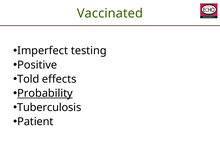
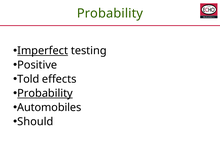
Vaccinated at (110, 13): Vaccinated -> Probability
Imperfect underline: none -> present
Tuberculosis: Tuberculosis -> Automobiles
Patient: Patient -> Should
